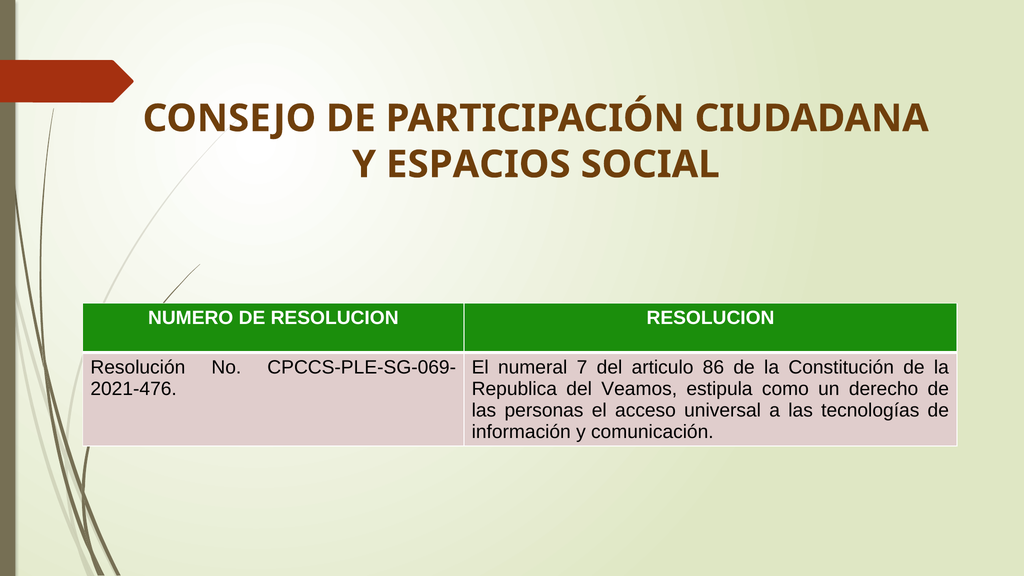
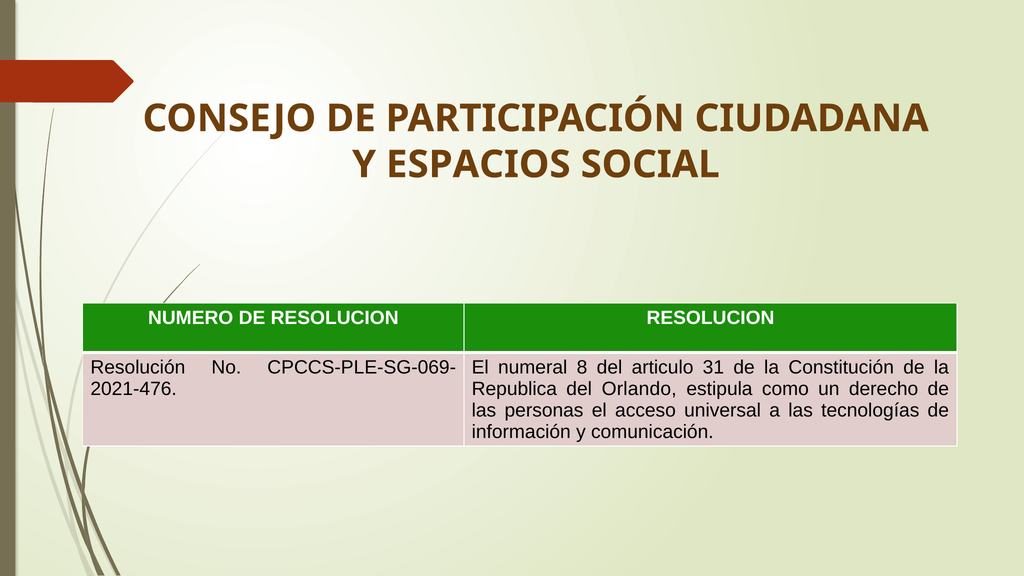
7: 7 -> 8
86: 86 -> 31
Veamos: Veamos -> Orlando
